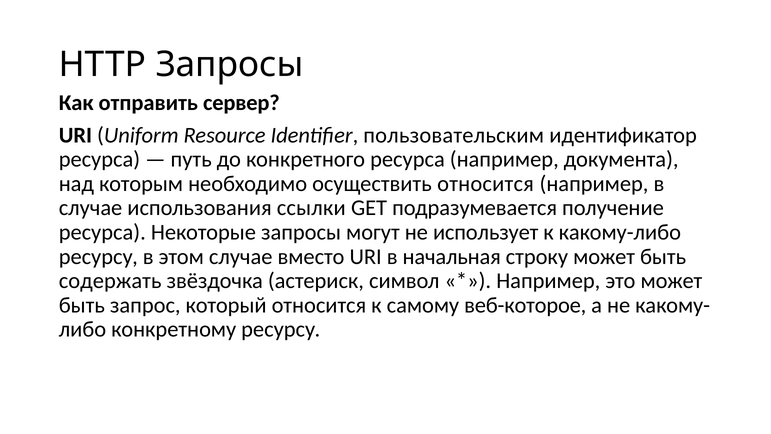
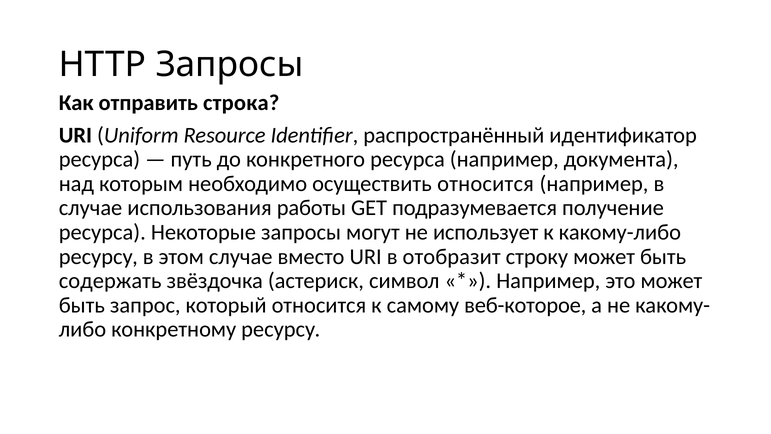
сервер: сервер -> строка
пользовательским: пользовательским -> распространённый
ссылки: ссылки -> работы
начальная: начальная -> отобразит
